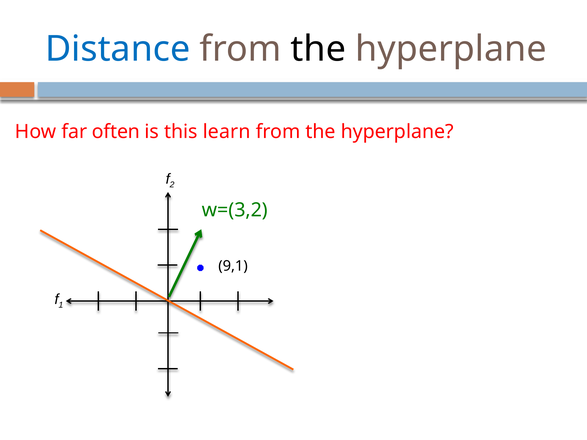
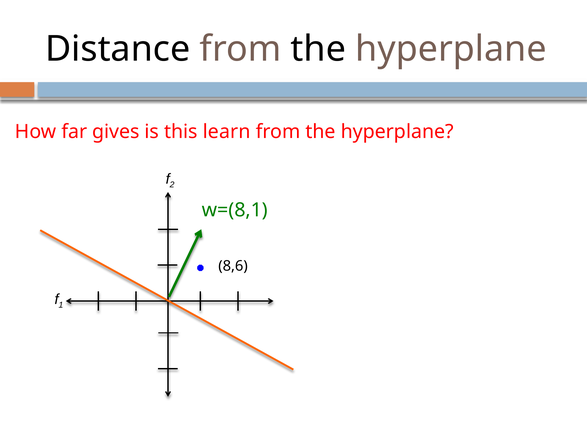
Distance colour: blue -> black
often: often -> gives
w=(3,2: w=(3,2 -> w=(8,1
9,1: 9,1 -> 8,6
